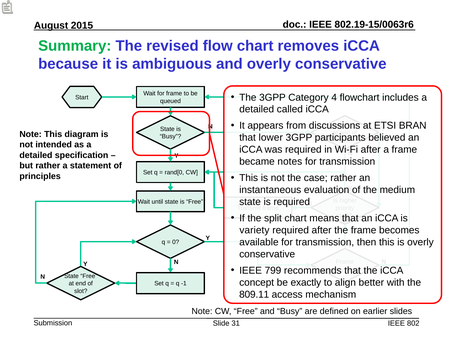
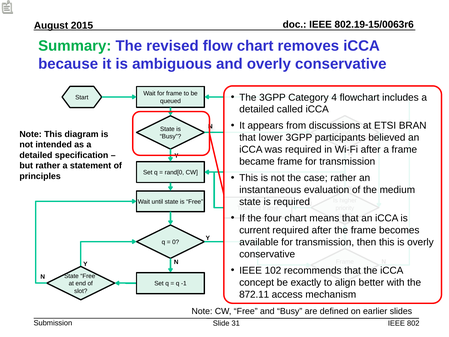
became notes: notes -> frame
split: split -> four
variety: variety -> current
799: 799 -> 102
809.11: 809.11 -> 872.11
